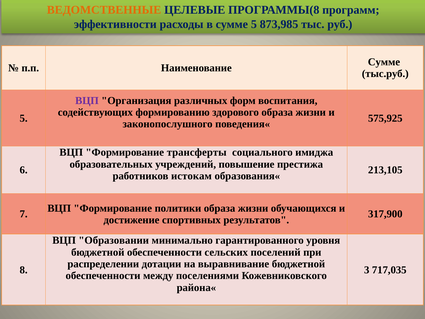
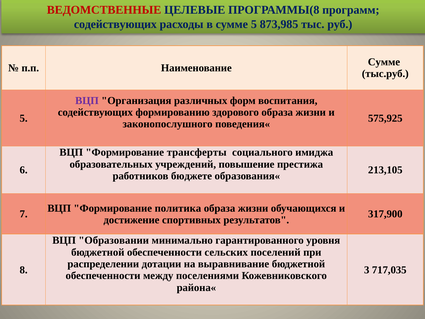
ВЕДОМСТВЕННЫЕ colour: orange -> red
эффективности at (115, 24): эффективности -> содействующих
истокам: истокам -> бюджете
политики: политики -> политика
